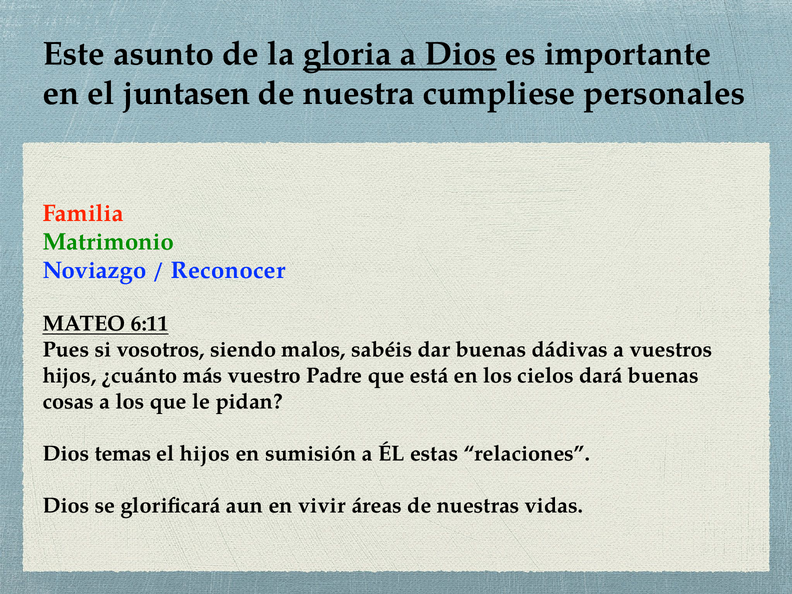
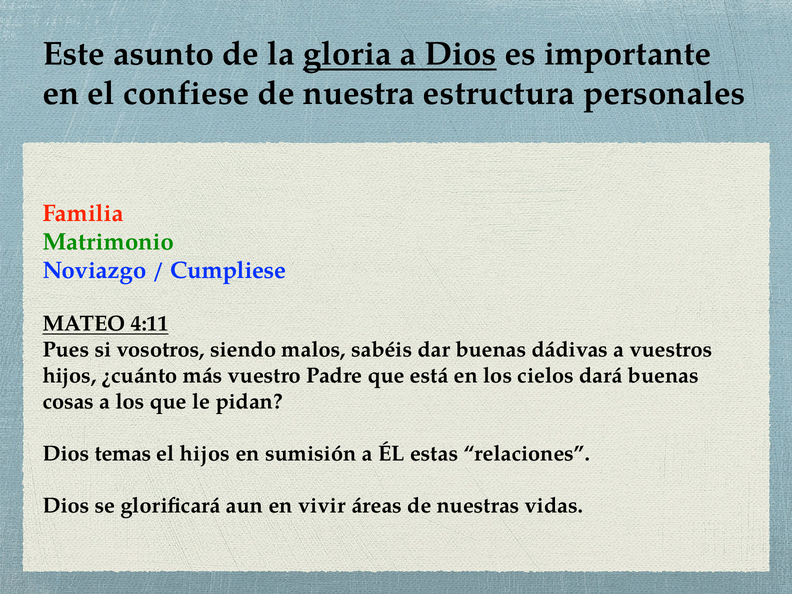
juntasen: juntasen -> confiese
cumpliese: cumpliese -> estructura
Reconocer: Reconocer -> Cumpliese
6:11: 6:11 -> 4:11
